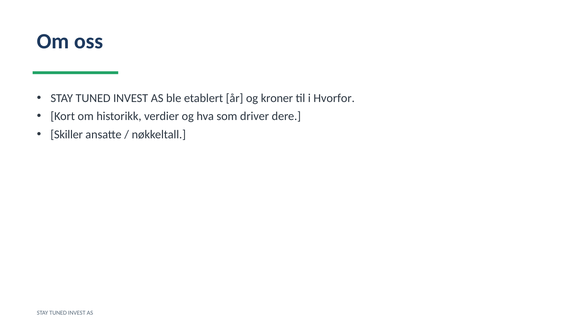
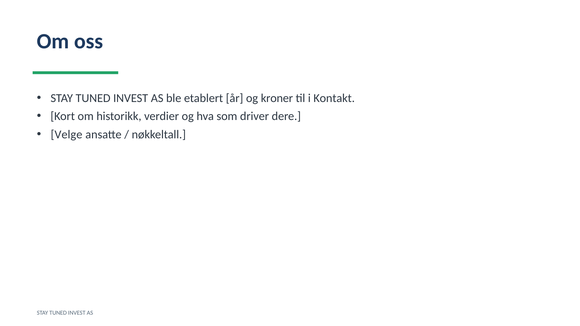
Hvorfor: Hvorfor -> Kontakt
Skiller: Skiller -> Velge
